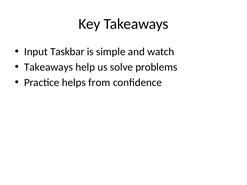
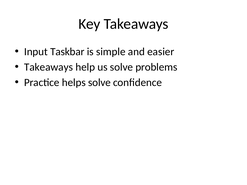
watch: watch -> easier
helps from: from -> solve
